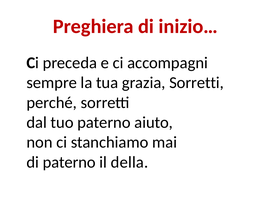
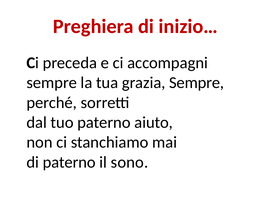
grazia Sorretti: Sorretti -> Sempre
della: della -> sono
